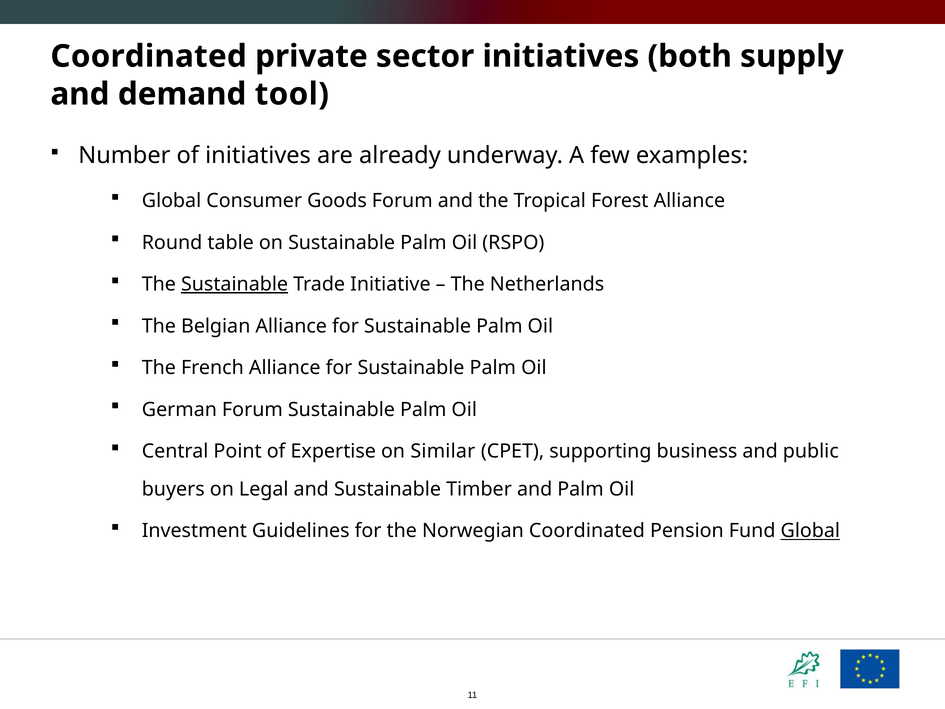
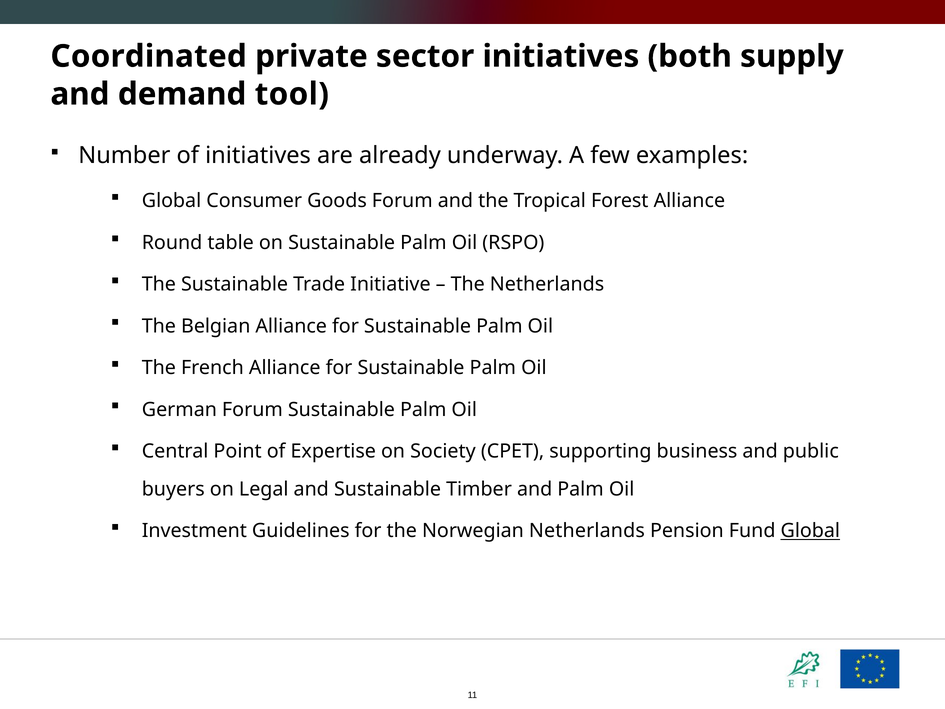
Sustainable at (235, 284) underline: present -> none
Similar: Similar -> Society
Norwegian Coordinated: Coordinated -> Netherlands
